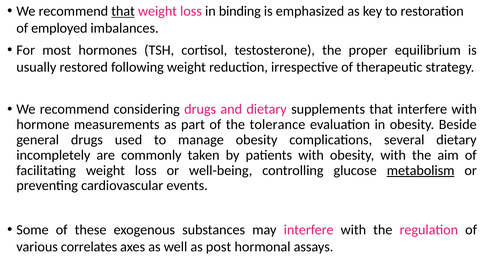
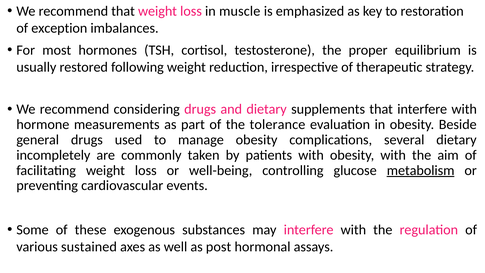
that at (123, 11) underline: present -> none
binding: binding -> muscle
employed: employed -> exception
correlates: correlates -> sustained
